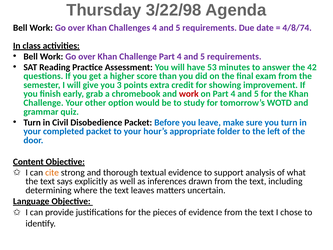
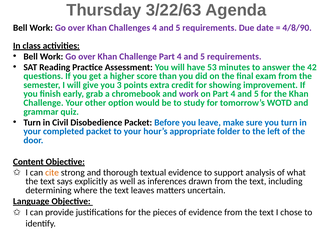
3/22/98: 3/22/98 -> 3/22/63
4/8/74: 4/8/74 -> 4/8/90
work at (189, 94) colour: red -> purple
